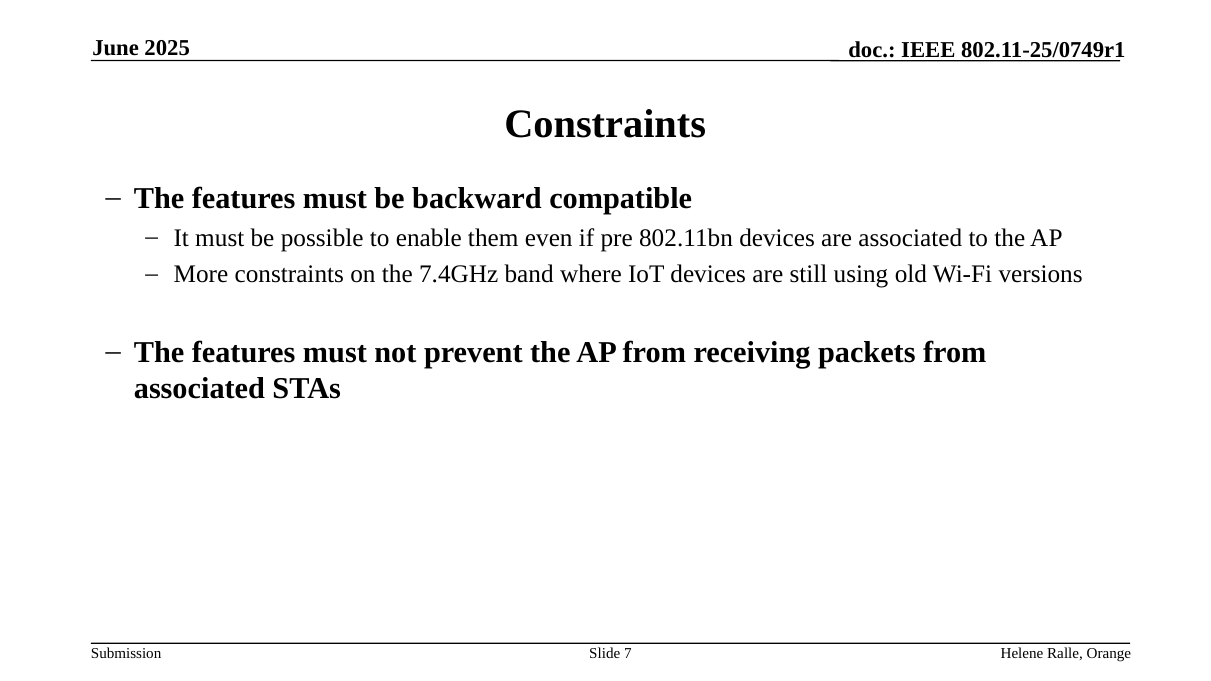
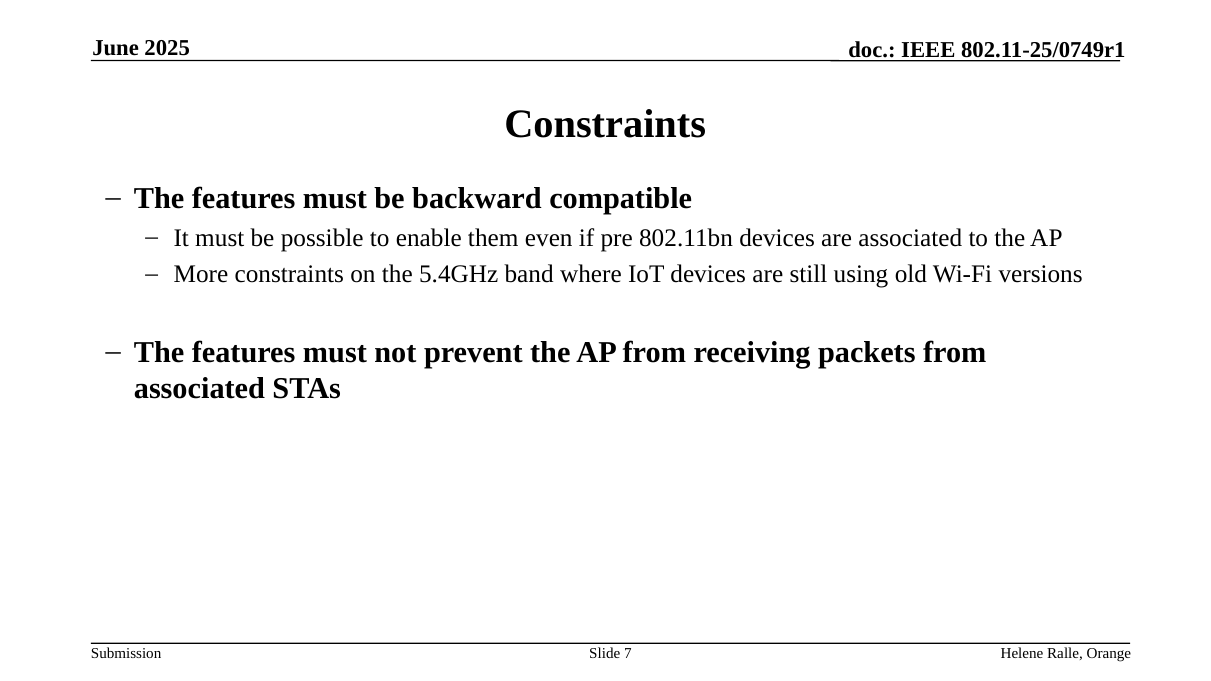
7.4GHz: 7.4GHz -> 5.4GHz
